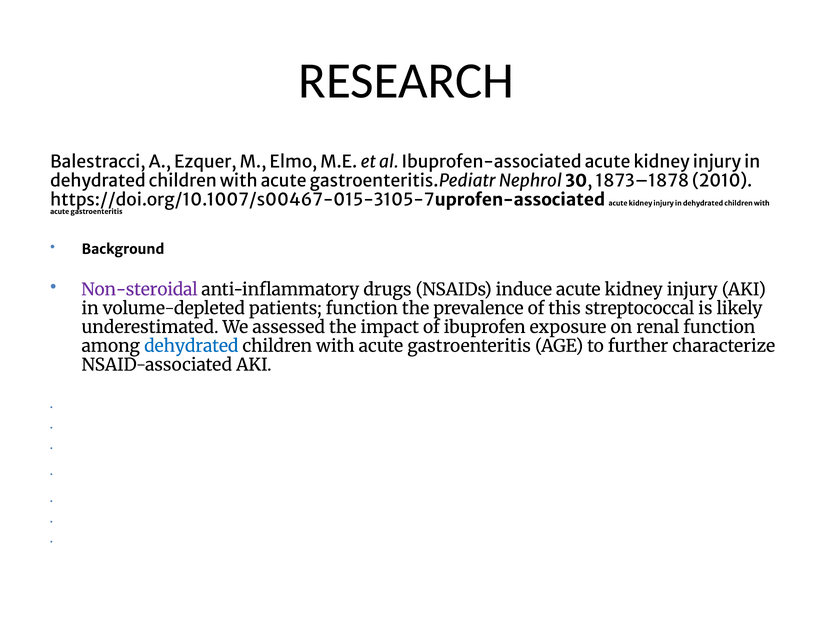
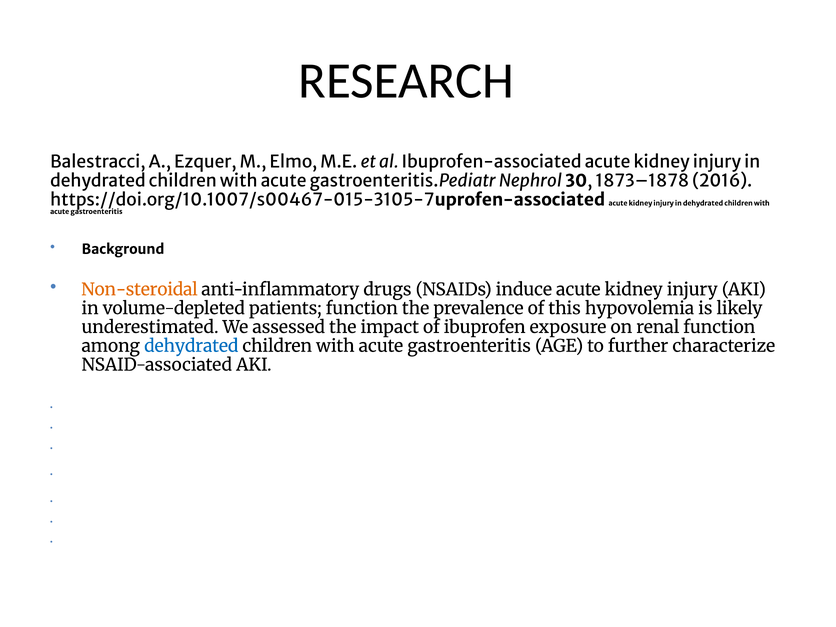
2010: 2010 -> 2016
Non-steroidal colour: purple -> orange
streptococcal: streptococcal -> hypovolemia
